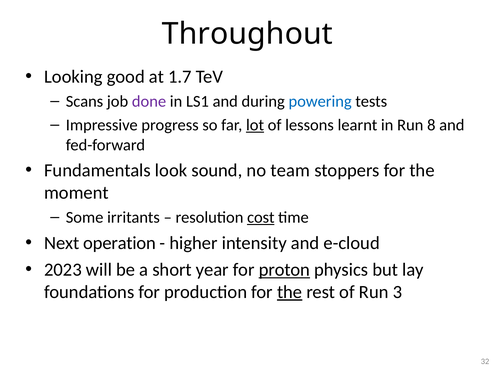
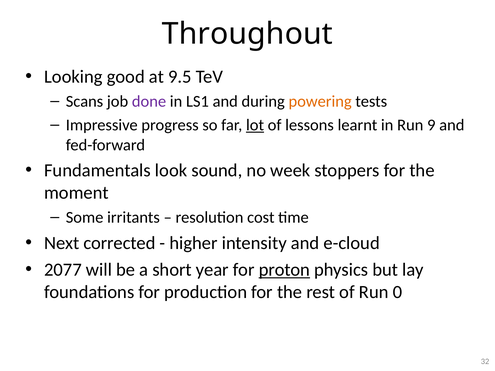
1.7: 1.7 -> 9.5
powering colour: blue -> orange
8: 8 -> 9
team: team -> week
cost underline: present -> none
operation: operation -> corrected
2023: 2023 -> 2077
the at (290, 292) underline: present -> none
3: 3 -> 0
